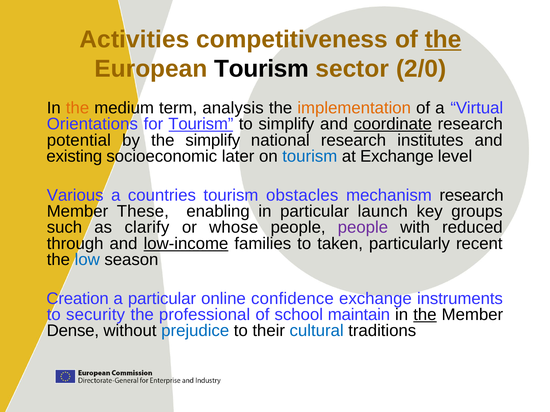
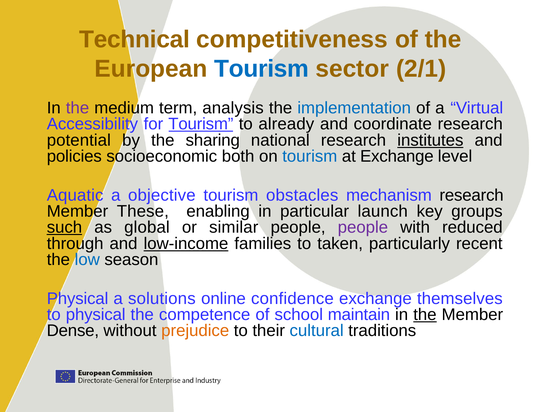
Activities: Activities -> Technical
the at (443, 40) underline: present -> none
Tourism at (262, 69) colour: black -> blue
2/0: 2/0 -> 2/1
the at (78, 108) colour: orange -> purple
implementation colour: orange -> blue
Orientations: Orientations -> Accessibility
to simplify: simplify -> already
coordinate underline: present -> none
the simplify: simplify -> sharing
institutes underline: none -> present
existing: existing -> policies
later: later -> both
Various: Various -> Aquatic
countries: countries -> objective
such underline: none -> present
clarify: clarify -> global
whose: whose -> similar
Creation at (78, 299): Creation -> Physical
a particular: particular -> solutions
instruments: instruments -> themselves
to security: security -> physical
professional: professional -> competence
prejudice colour: blue -> orange
